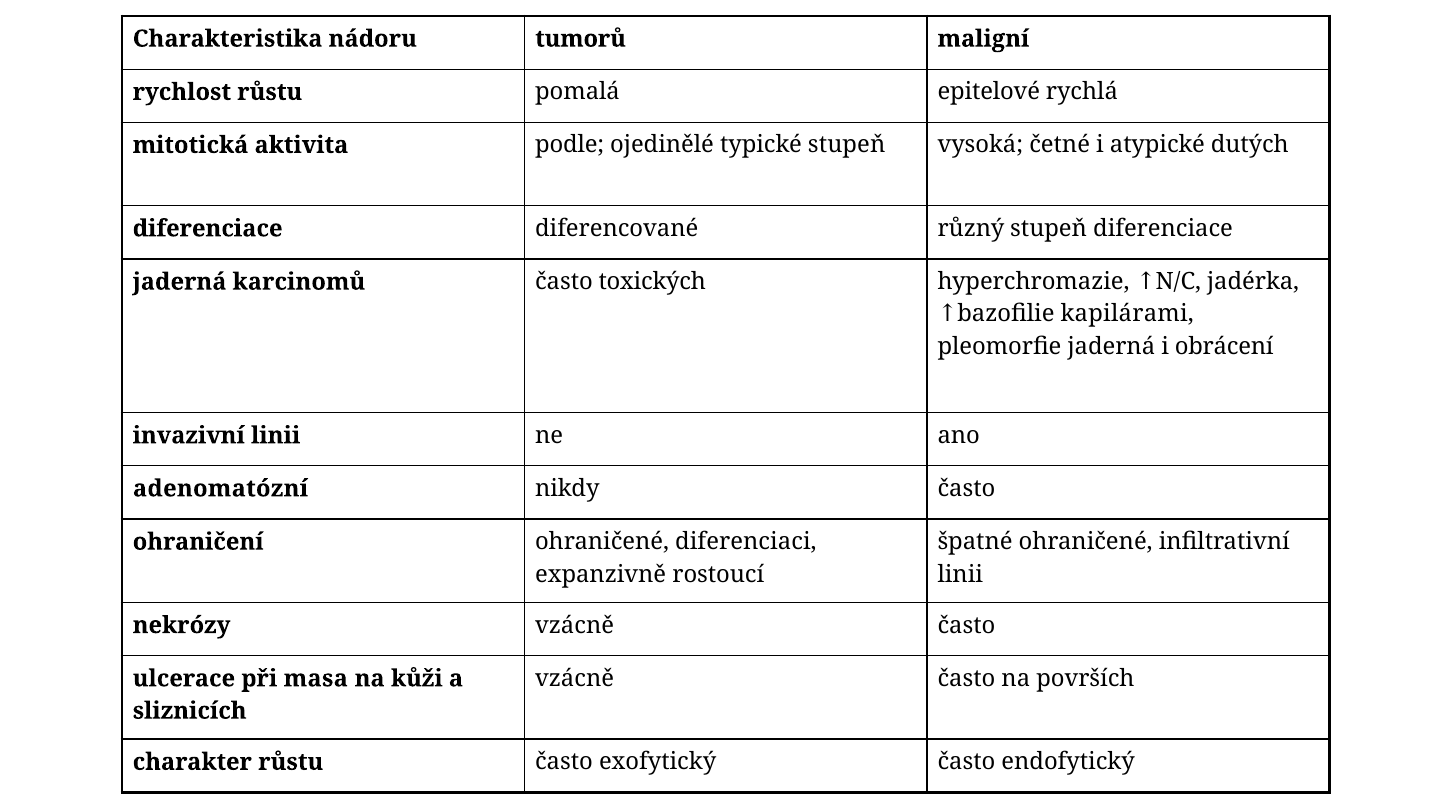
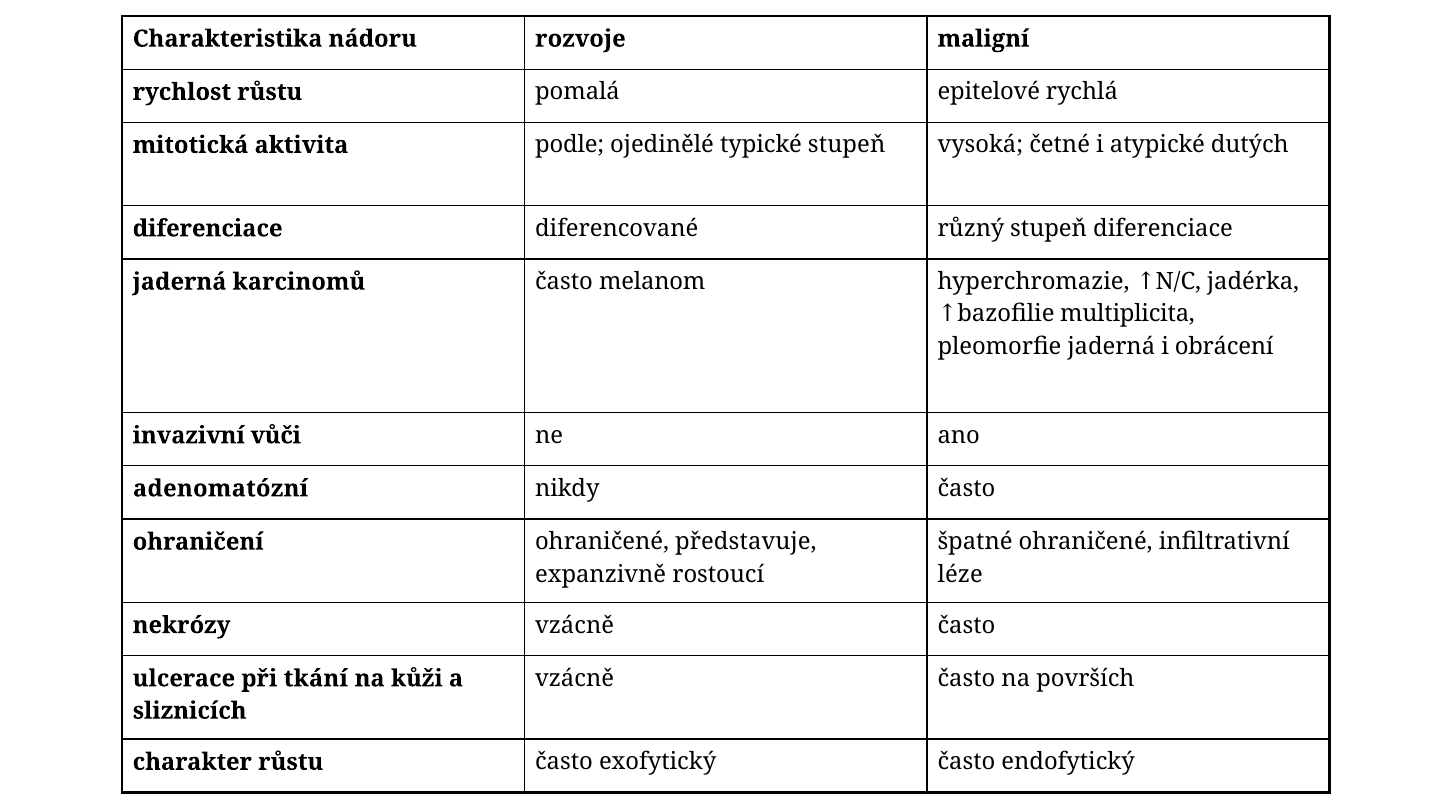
tumorů: tumorů -> rozvoje
toxických: toxických -> melanom
kapilárami: kapilárami -> multiplicita
invazivní linii: linii -> vůči
diferenciaci: diferenciaci -> představuje
linii at (960, 574): linii -> léze
masa: masa -> tkání
